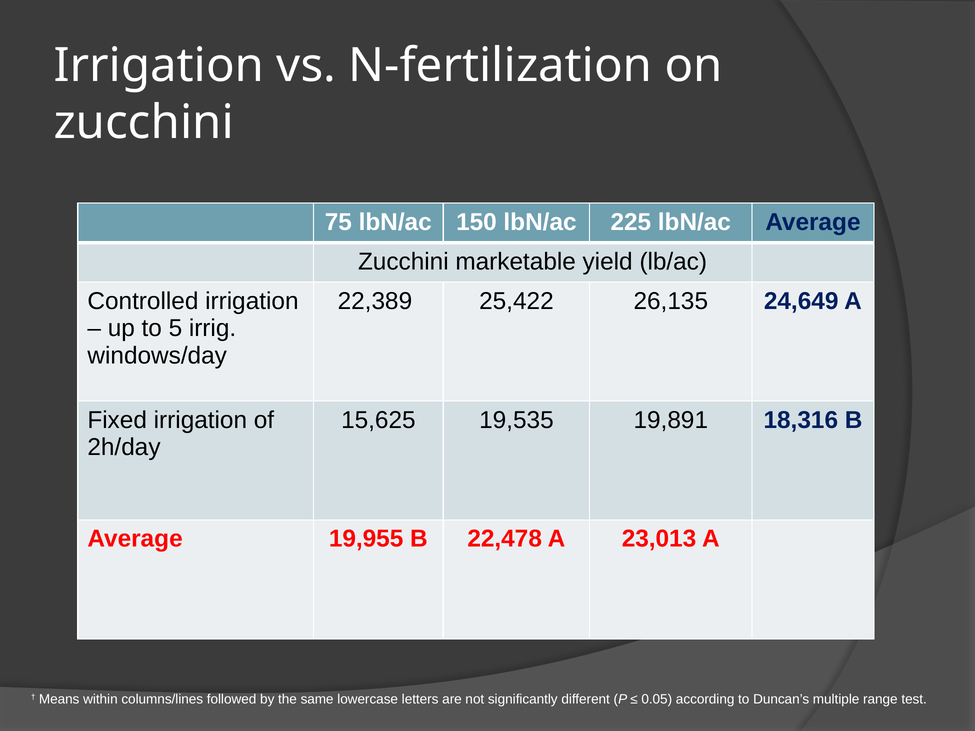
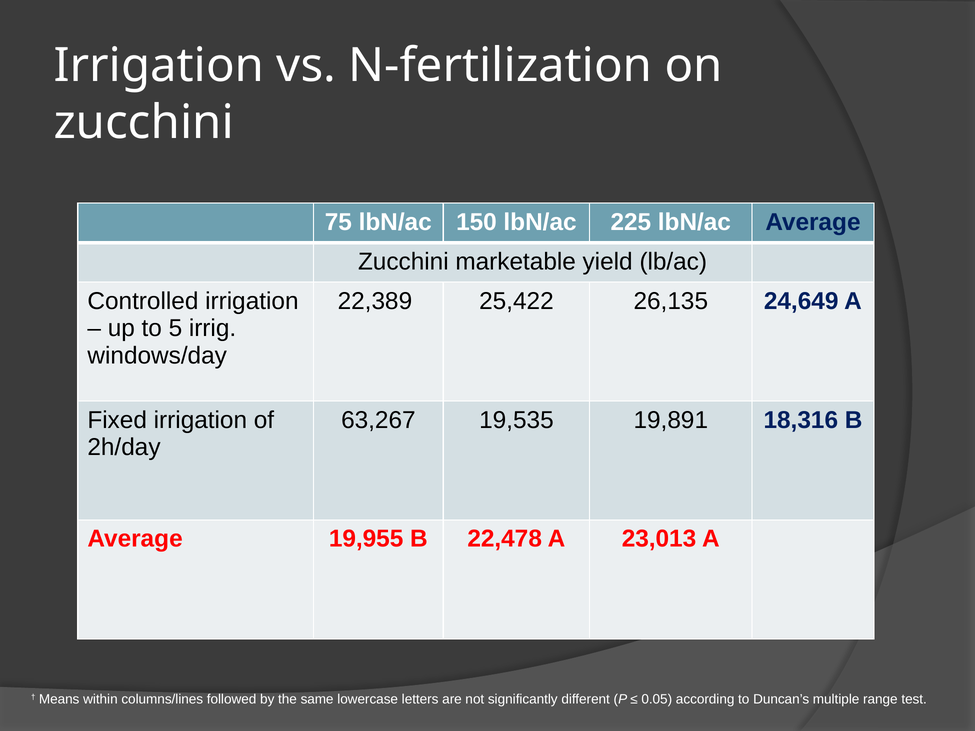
15,625: 15,625 -> 63,267
